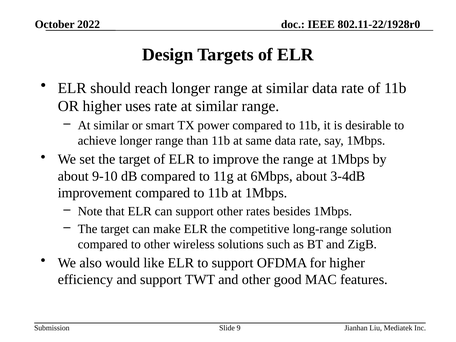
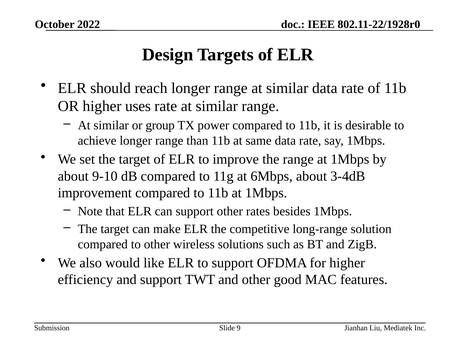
smart: smart -> group
